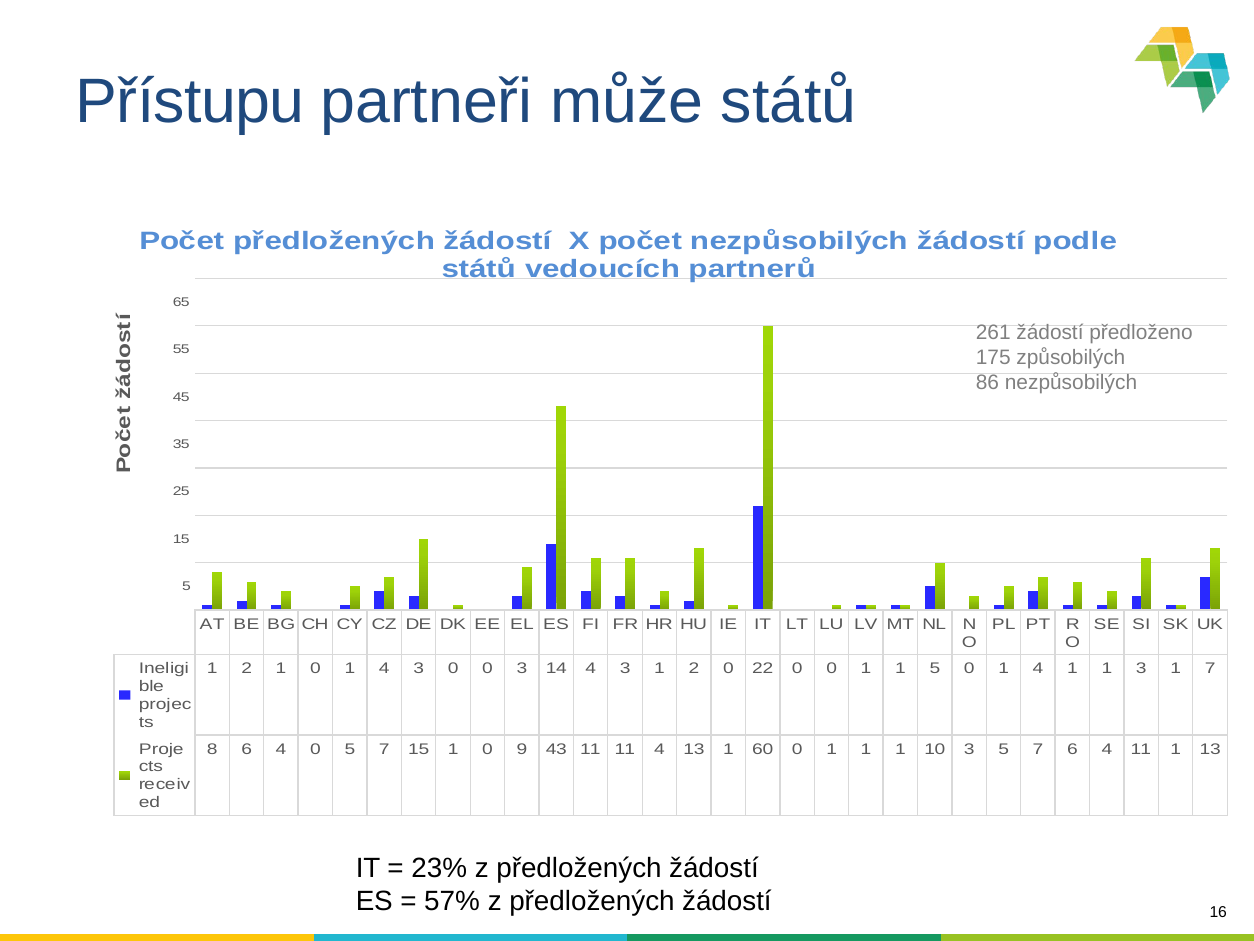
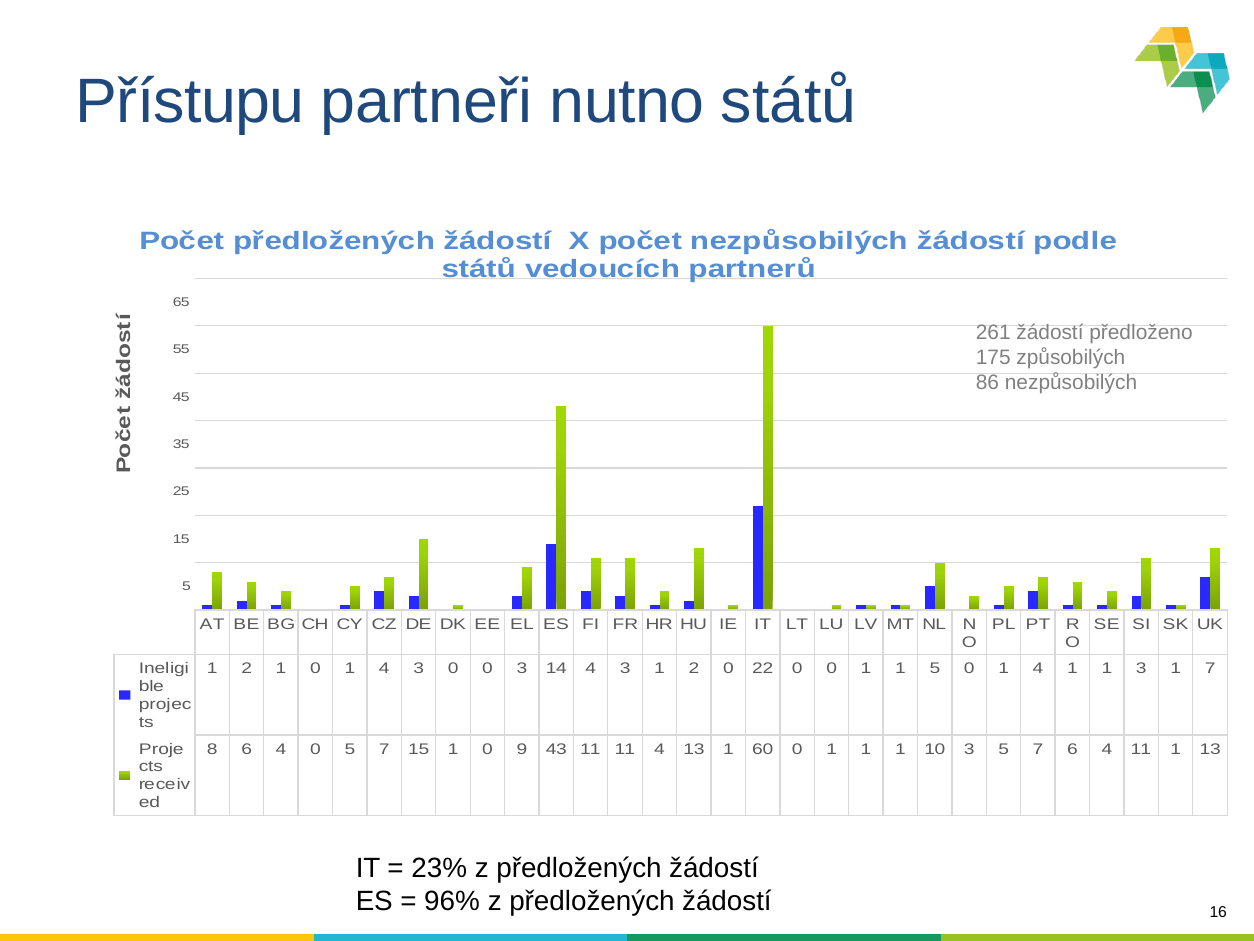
může: může -> nutno
57%: 57% -> 96%
